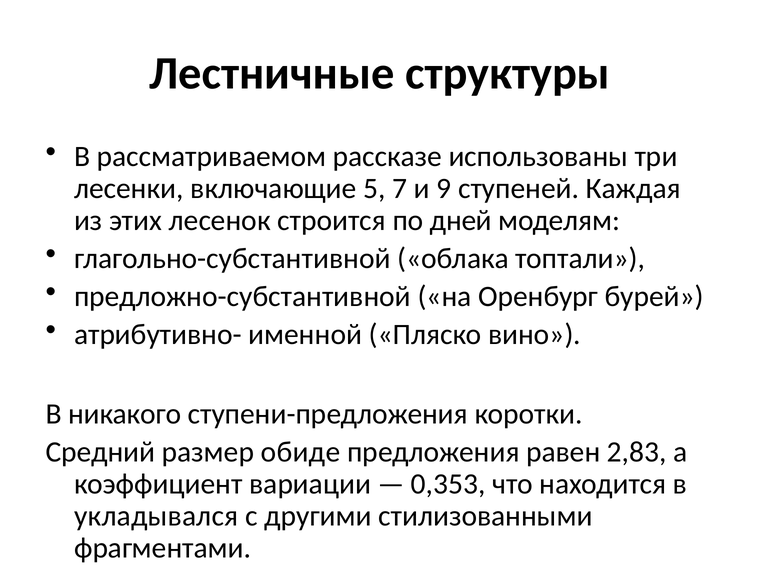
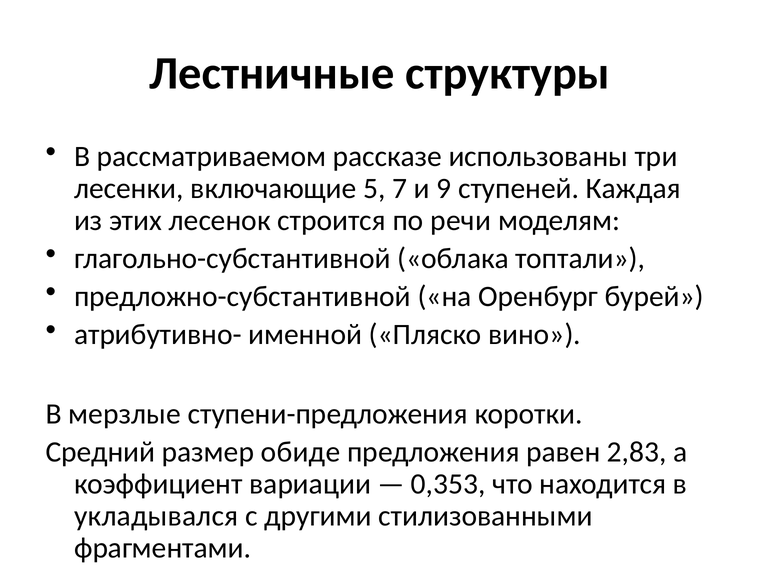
дней: дней -> речи
никакого: никакого -> мерзлые
